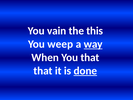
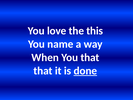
vain: vain -> love
weep: weep -> name
way underline: present -> none
